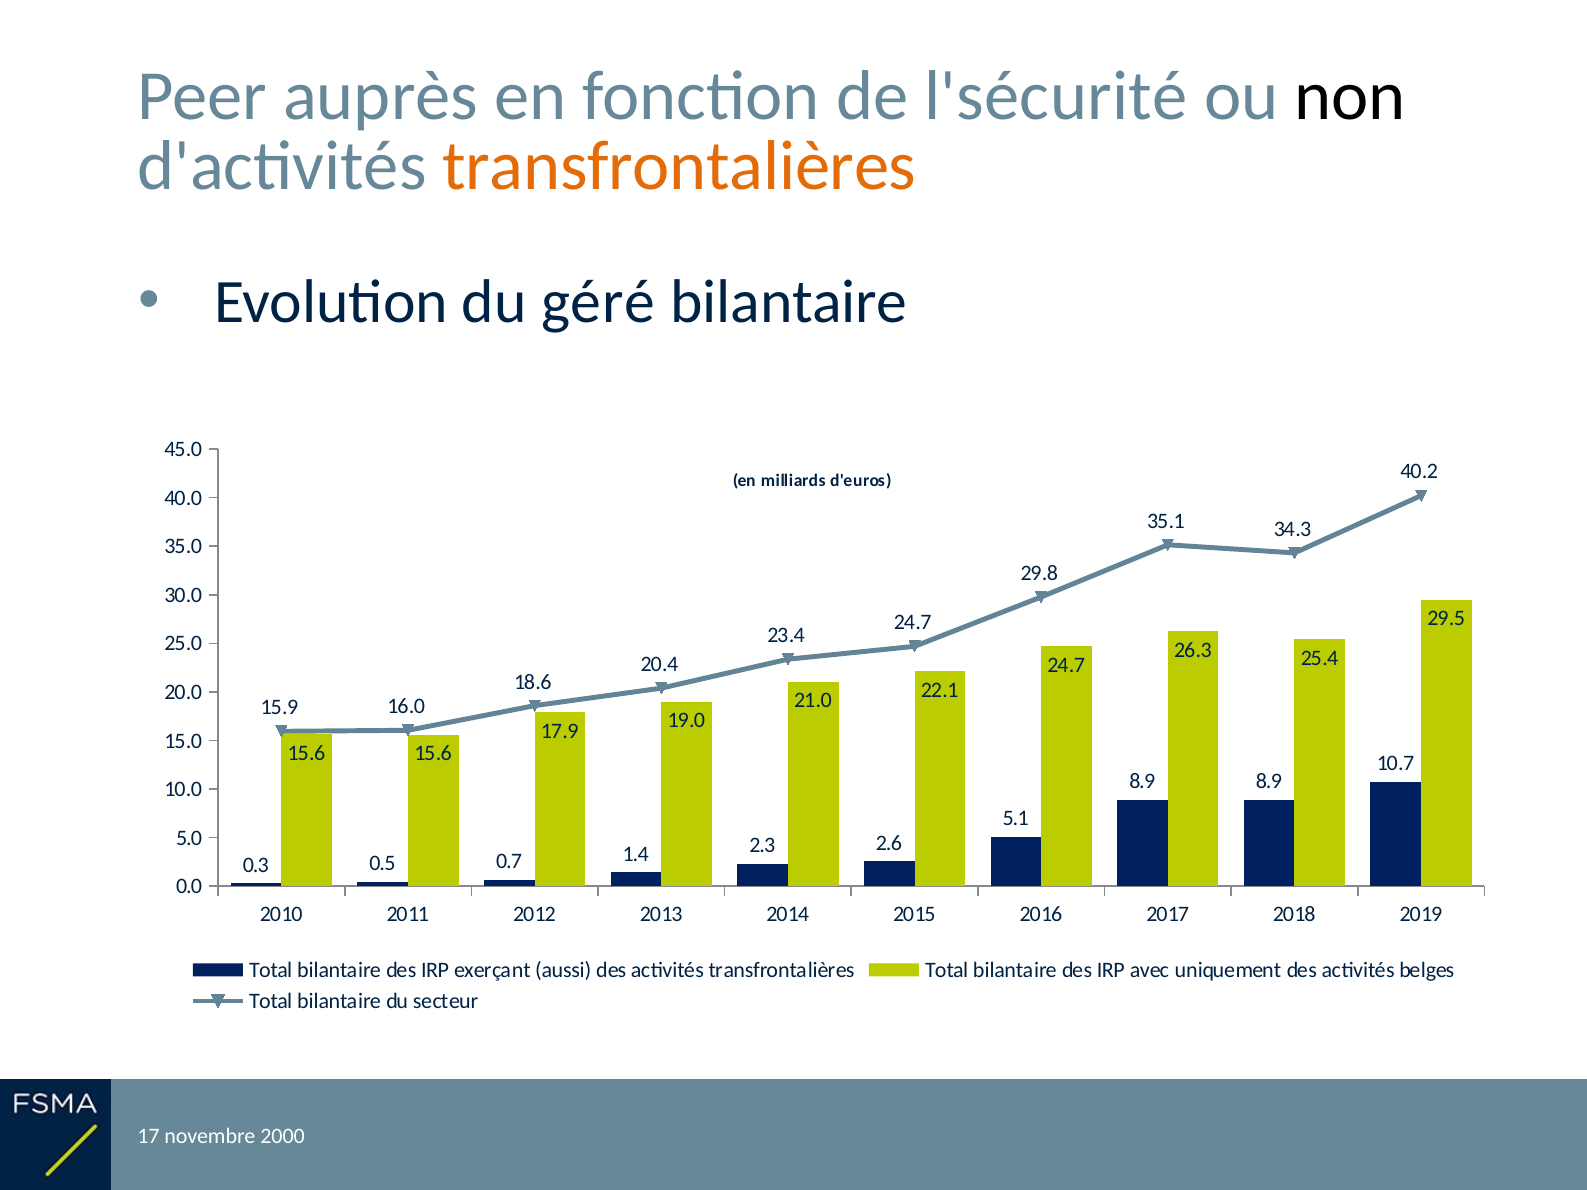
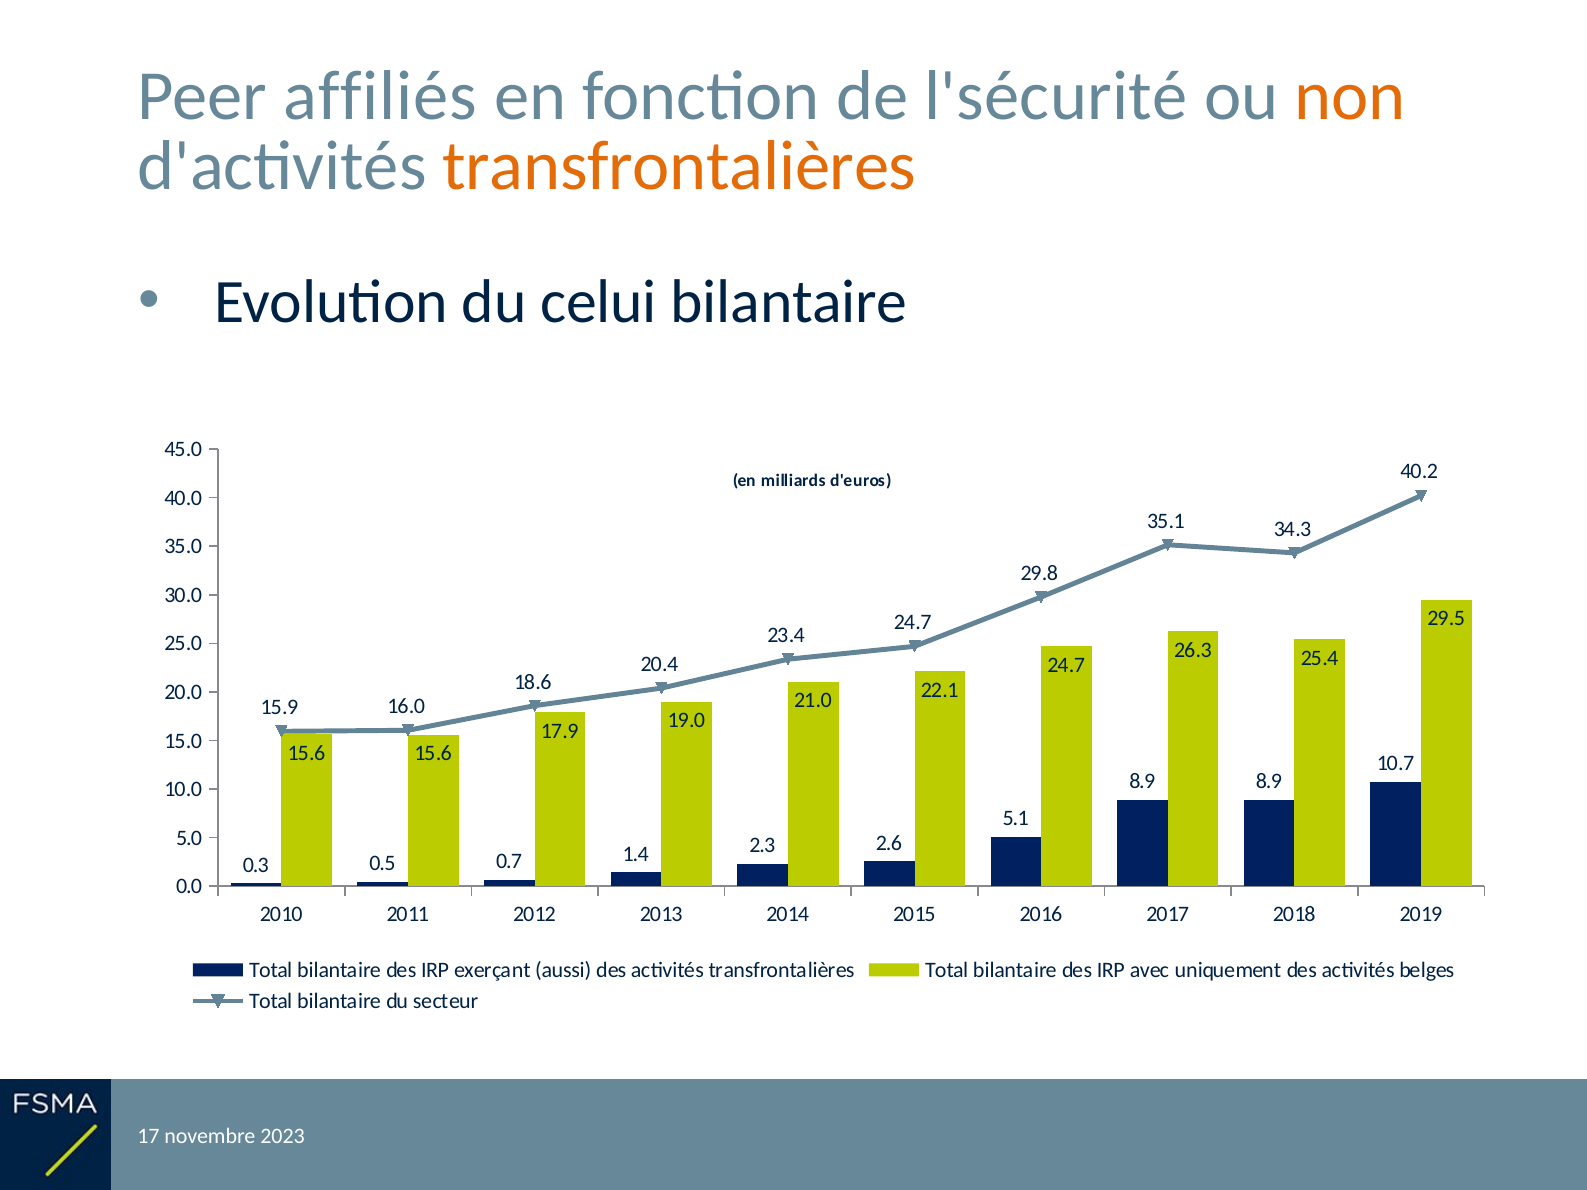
auprès: auprès -> affiliés
non colour: black -> orange
géré: géré -> celui
2000: 2000 -> 2023
